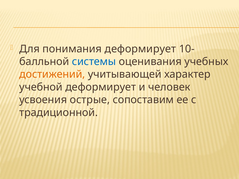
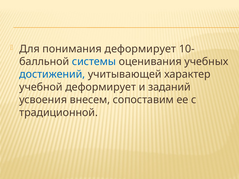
достижений colour: orange -> blue
человек: человек -> заданий
острые: острые -> внесем
